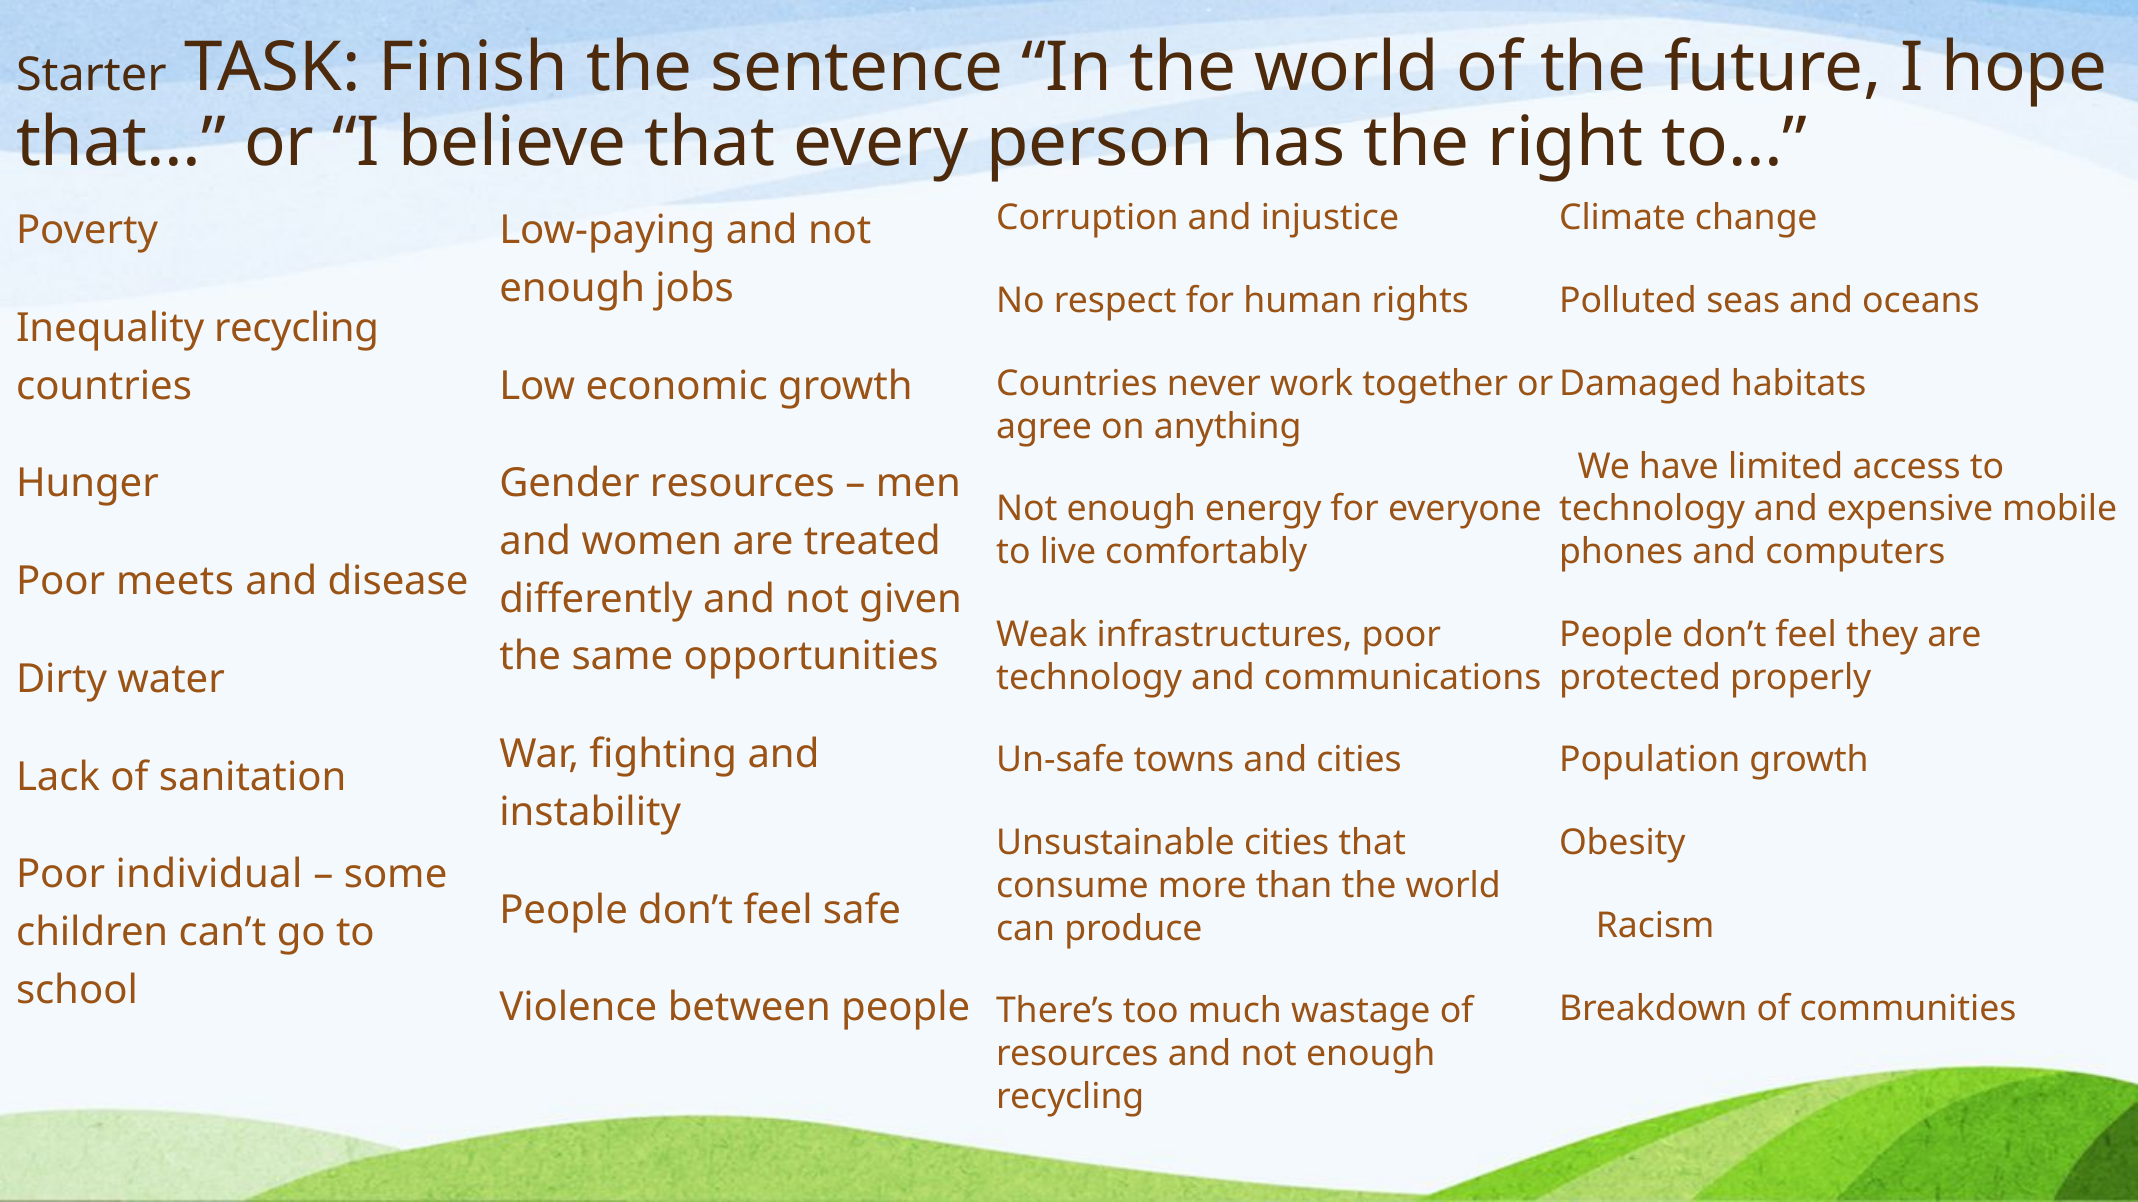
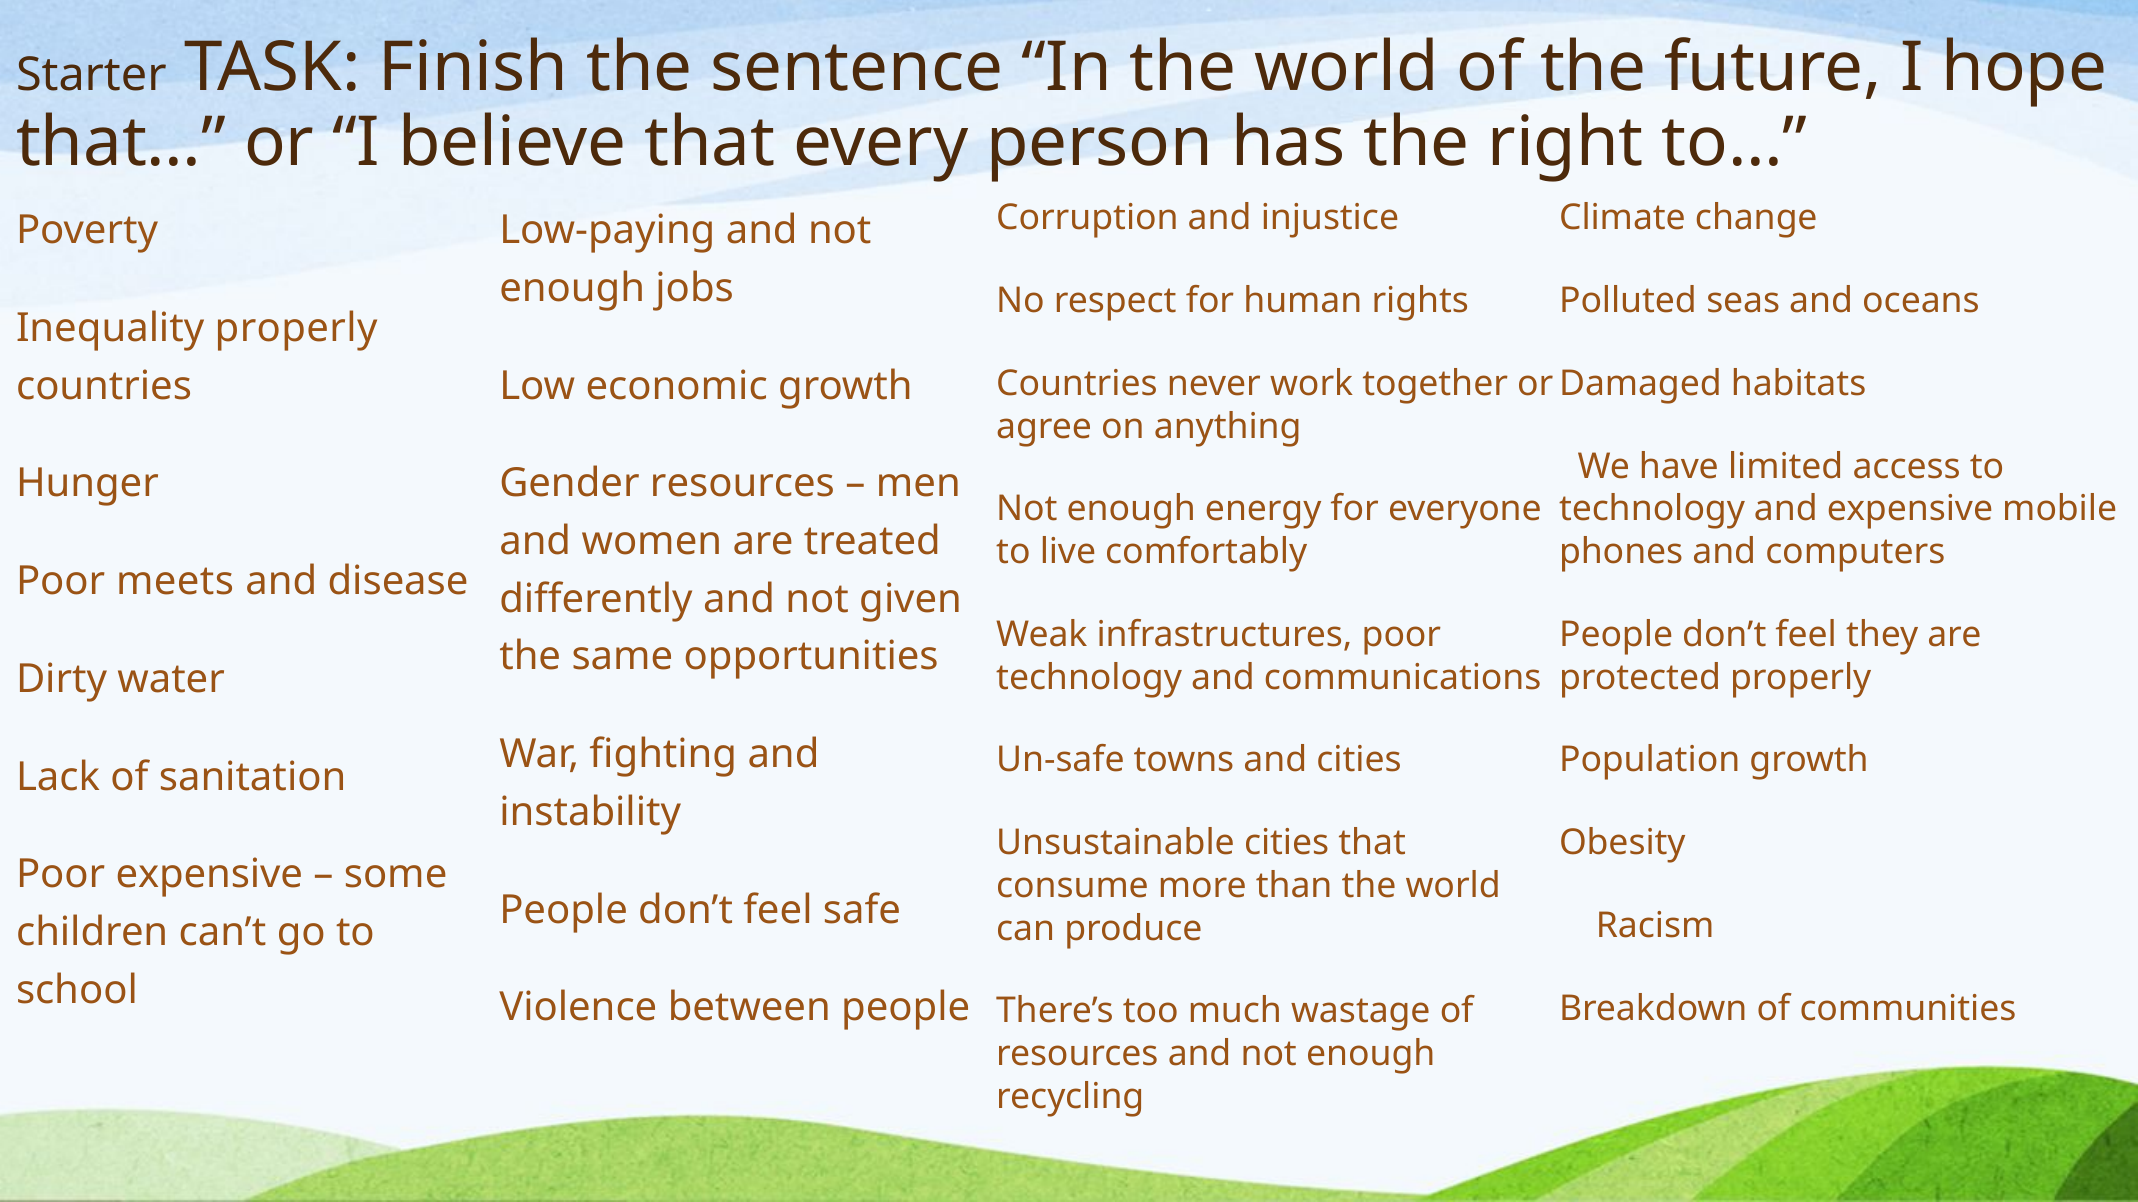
Inequality recycling: recycling -> properly
Poor individual: individual -> expensive
